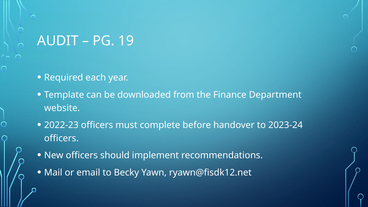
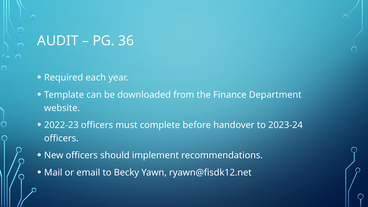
19: 19 -> 36
